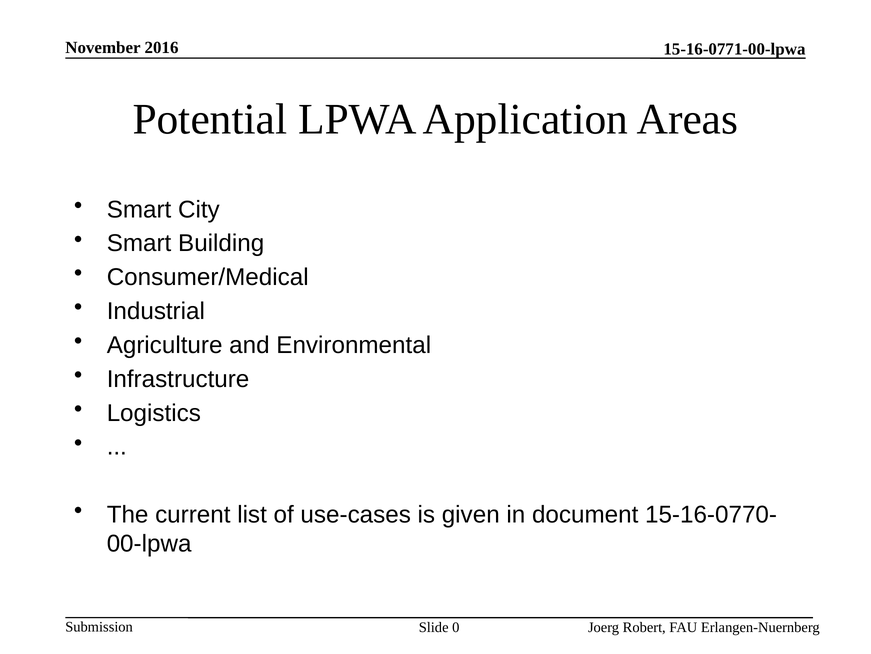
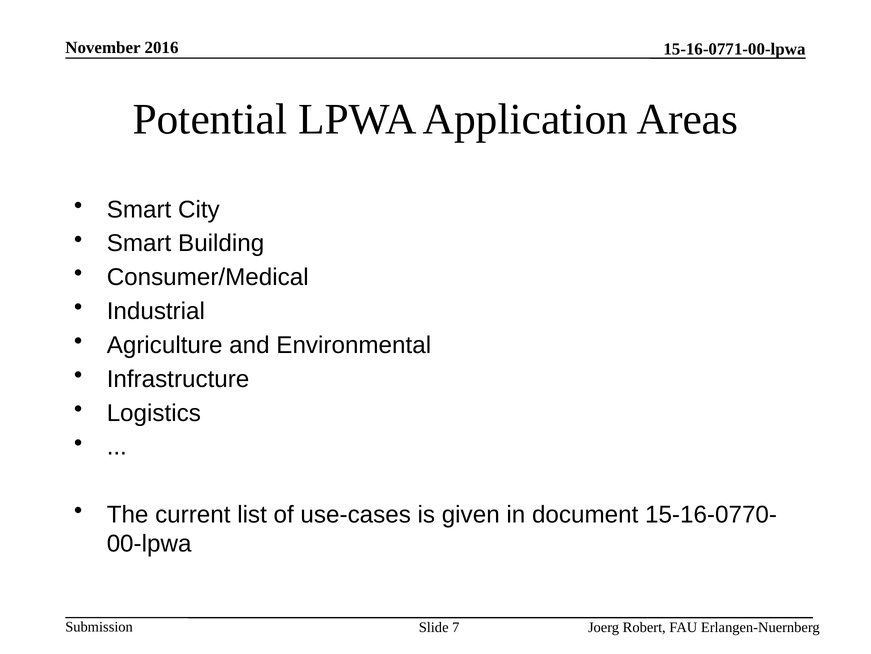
0: 0 -> 7
